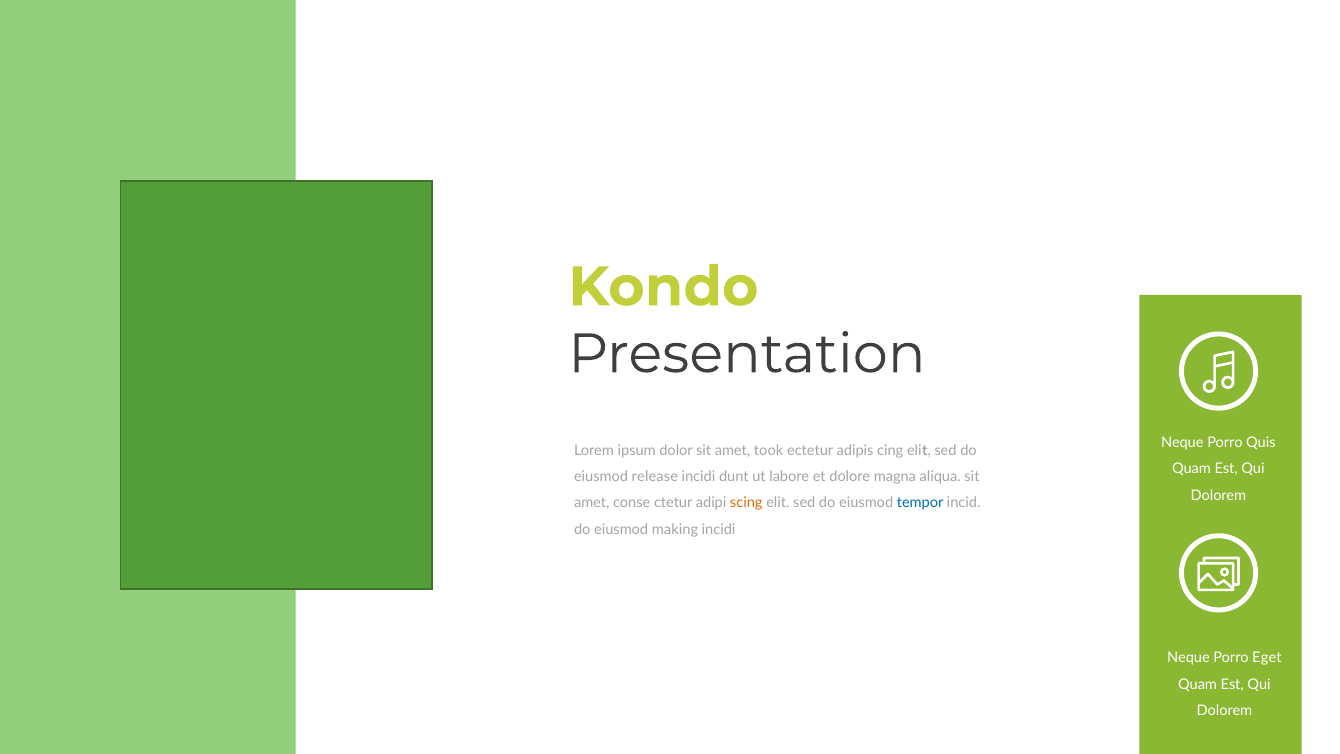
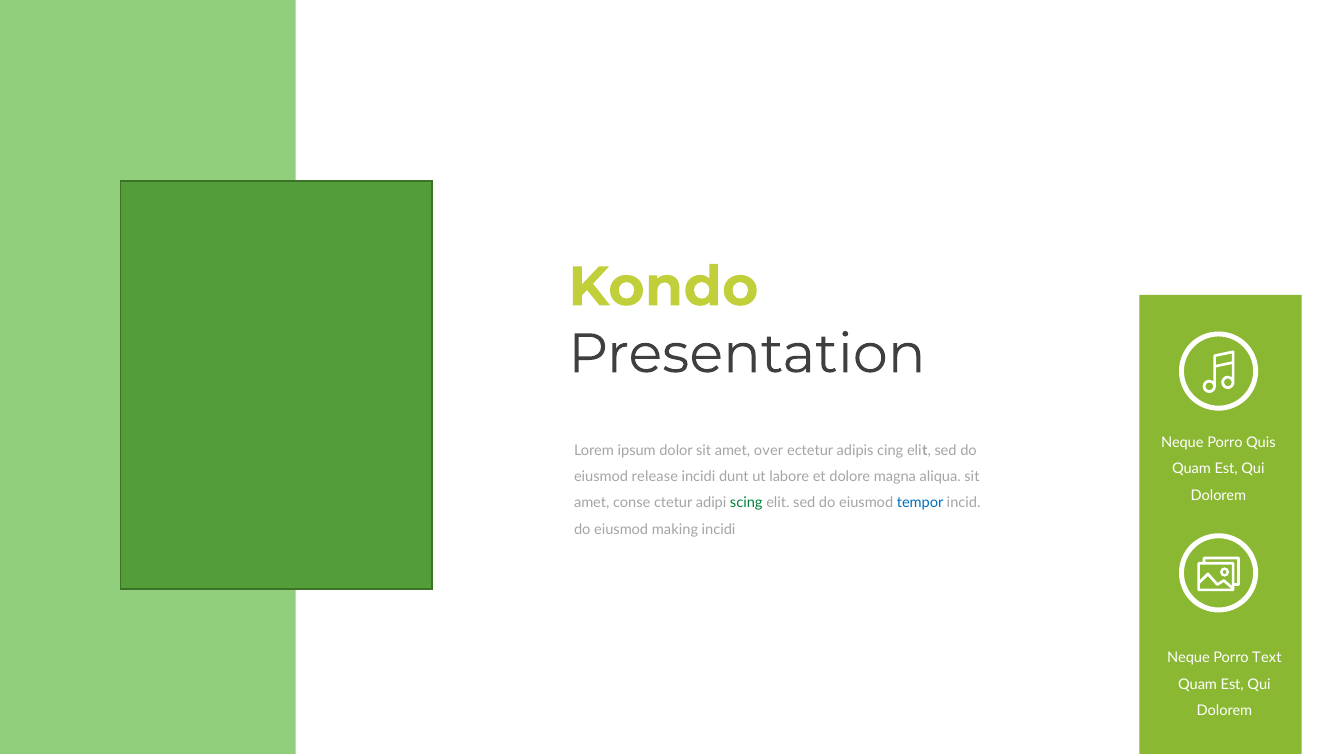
took: took -> over
scing colour: orange -> green
Eget: Eget -> Text
